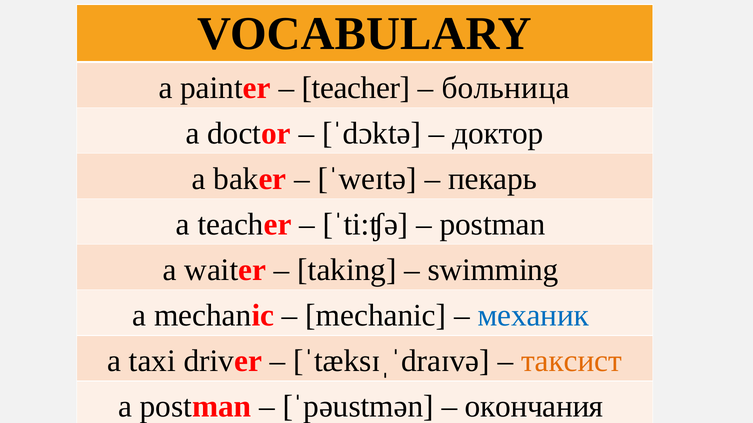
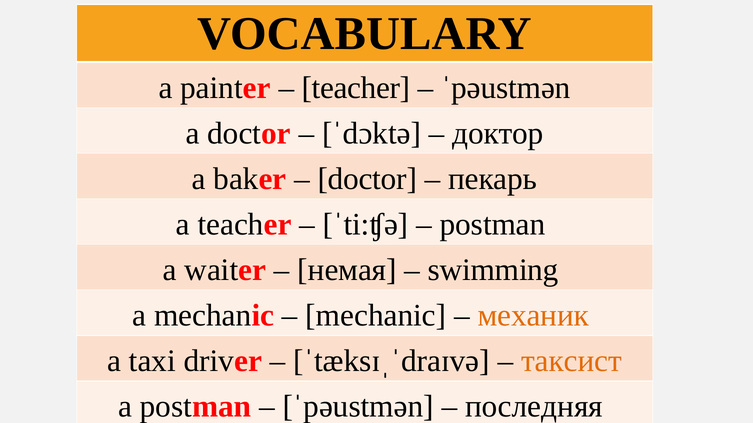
больница at (506, 88): больница -> ˈpəustmən
ˈweɪtə at (367, 179): ˈweɪtə -> doctor
taking: taking -> немая
механик colour: blue -> orange
окончания: окончания -> последняя
